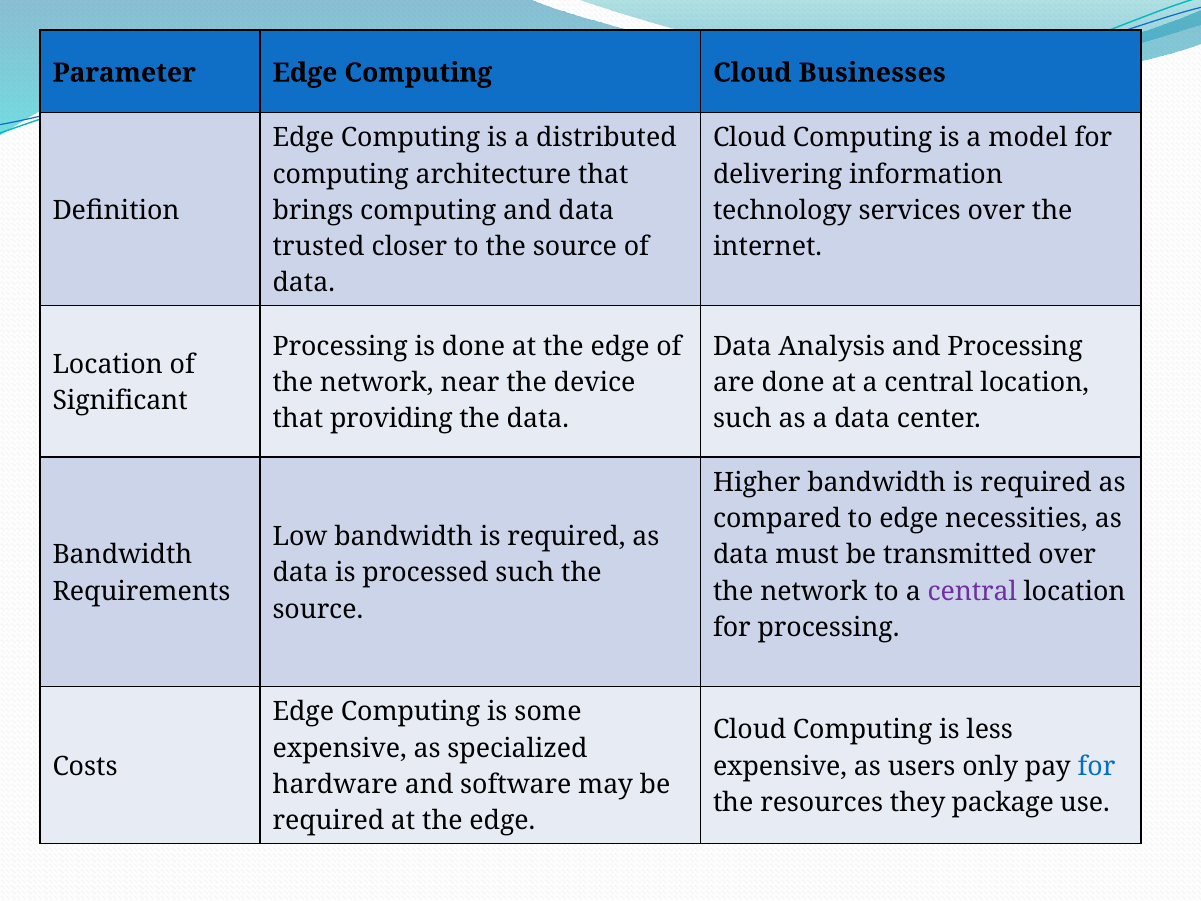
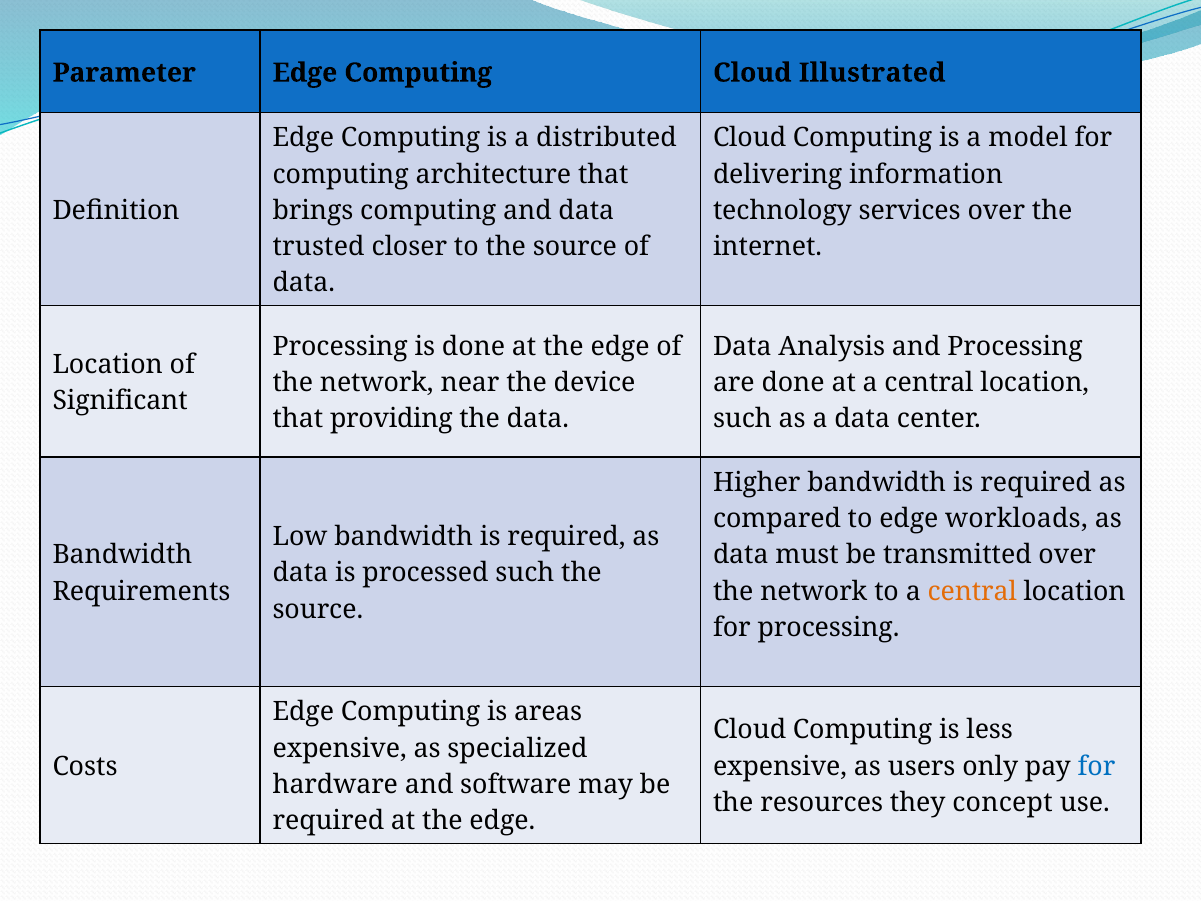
Businesses: Businesses -> Illustrated
necessities: necessities -> workloads
central at (972, 591) colour: purple -> orange
some: some -> areas
package: package -> concept
